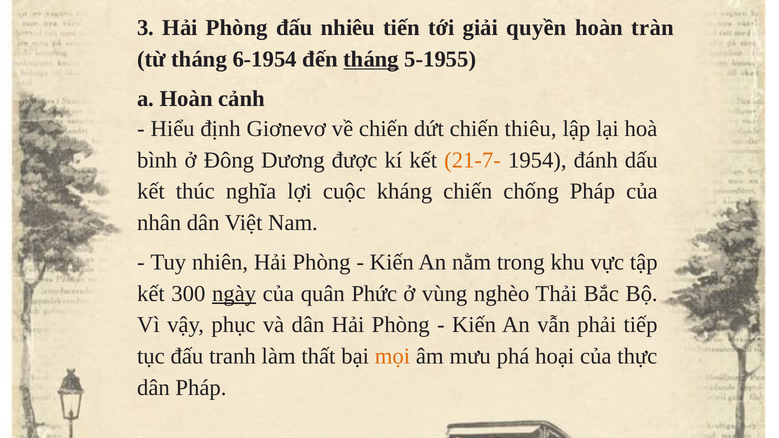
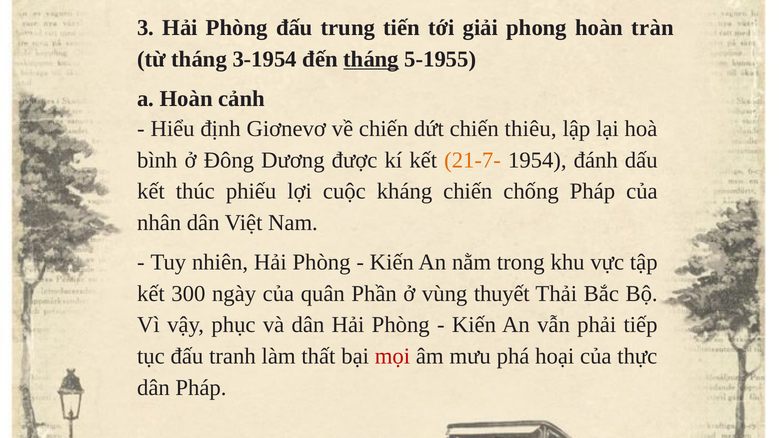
nhiêu: nhiêu -> trung
quyền: quyền -> phong
6-1954: 6-1954 -> 3-1954
nghĩa: nghĩa -> phiếu
ngày underline: present -> none
Phức: Phức -> Phần
nghèo: nghèo -> thuyết
mọi colour: orange -> red
